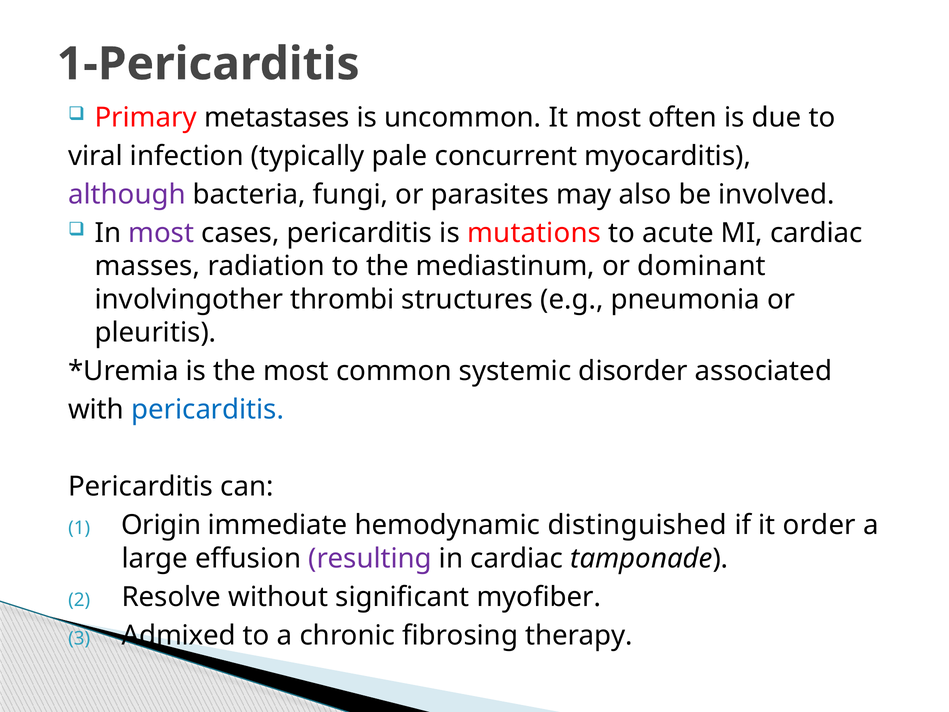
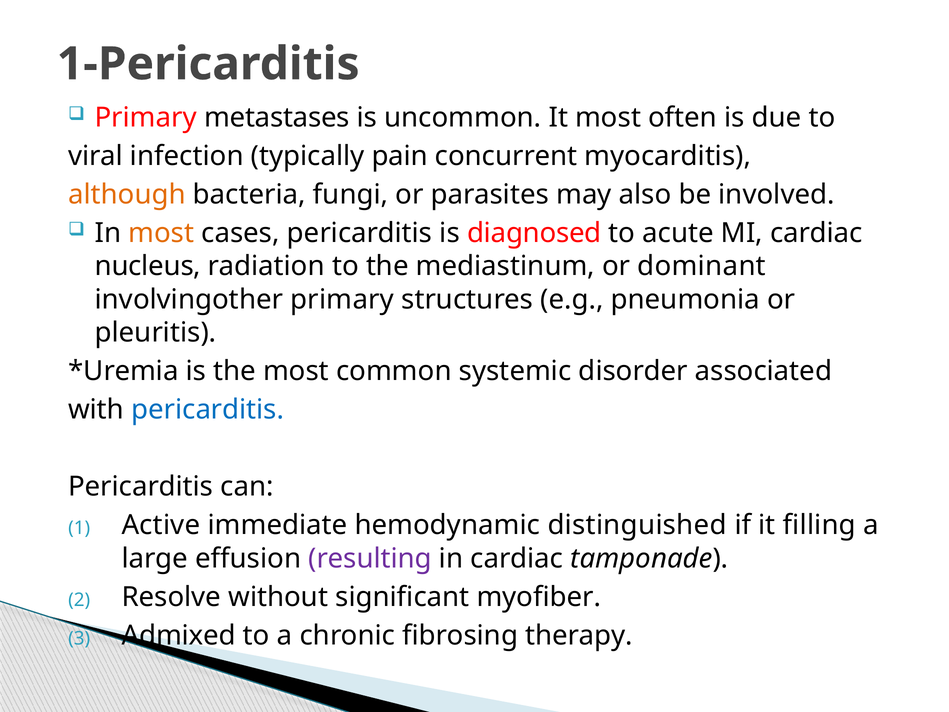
pale: pale -> pain
although colour: purple -> orange
most at (161, 233) colour: purple -> orange
mutations: mutations -> diagnosed
masses: masses -> nucleus
involvingother thrombi: thrombi -> primary
Origin: Origin -> Active
order: order -> filling
